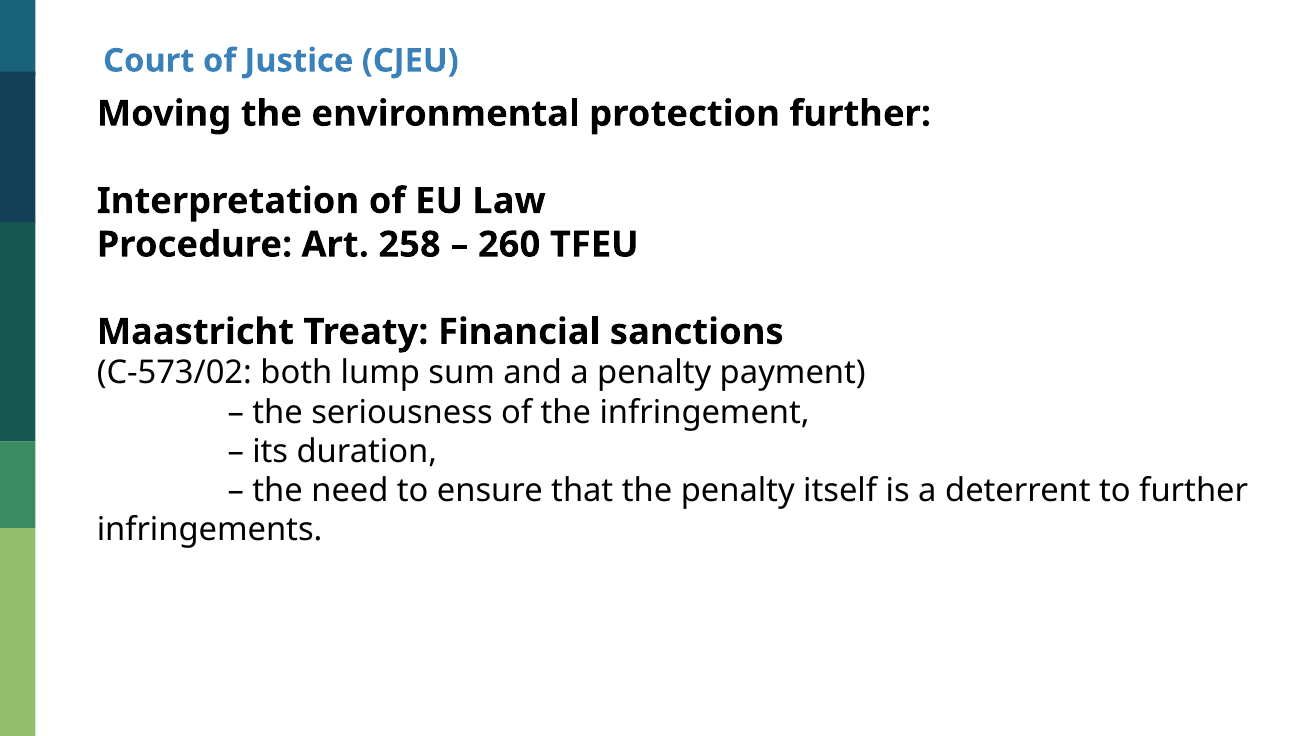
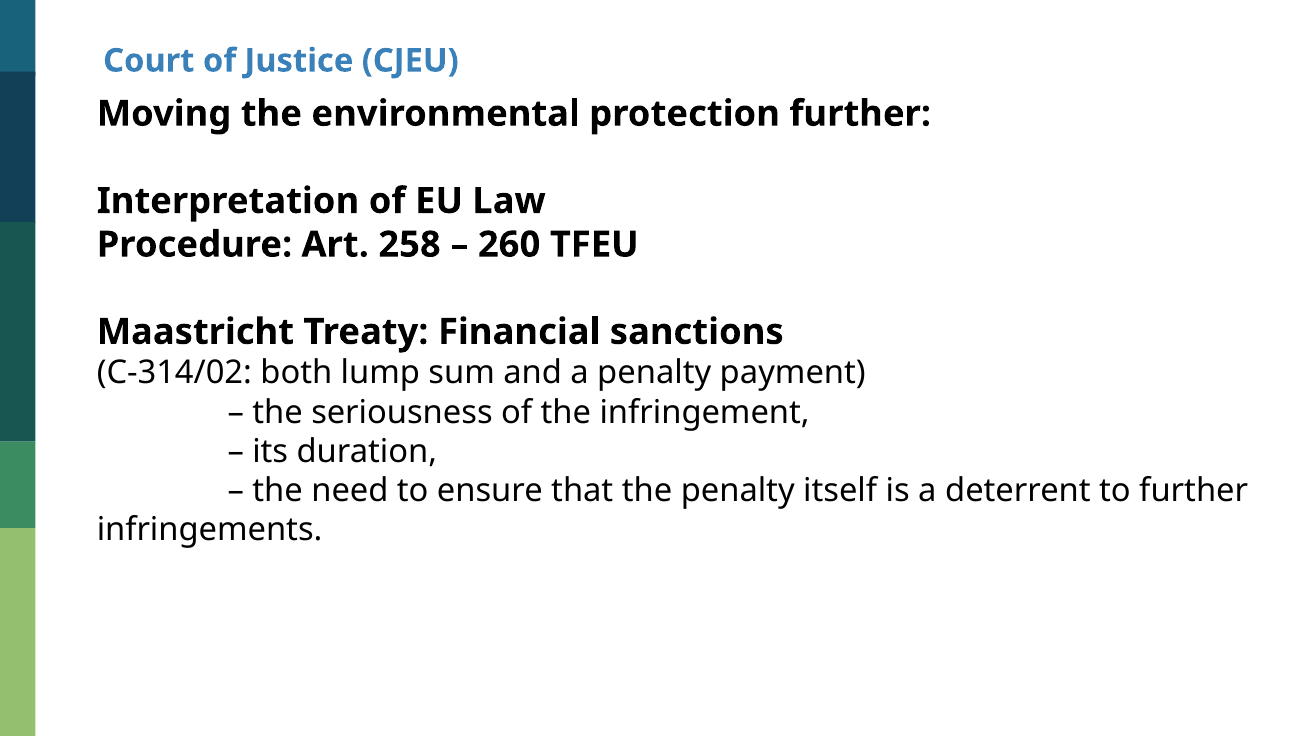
C-573/02: C-573/02 -> C-314/02
